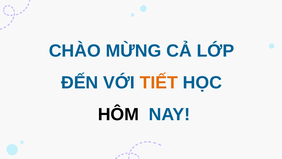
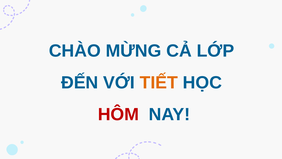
HÔM colour: black -> red
